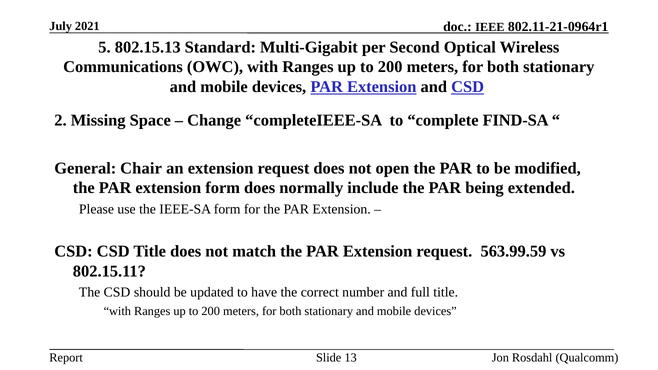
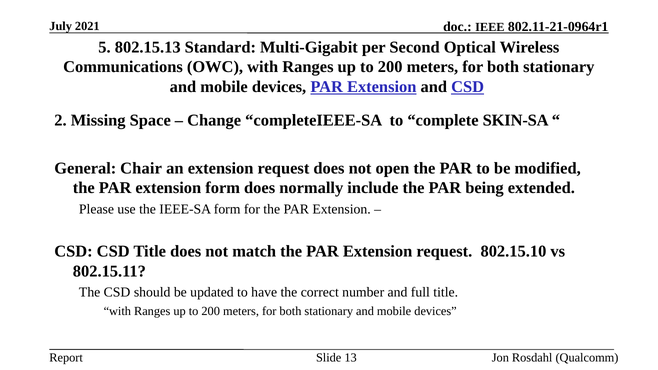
FIND-SA: FIND-SA -> SKIN-SA
563.99.59: 563.99.59 -> 802.15.10
